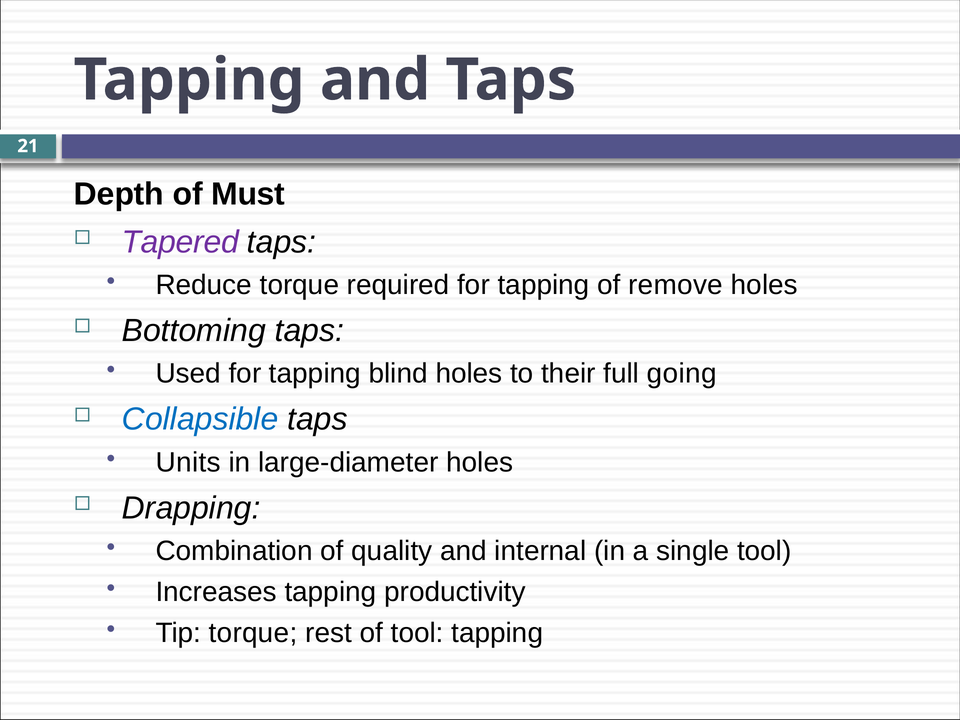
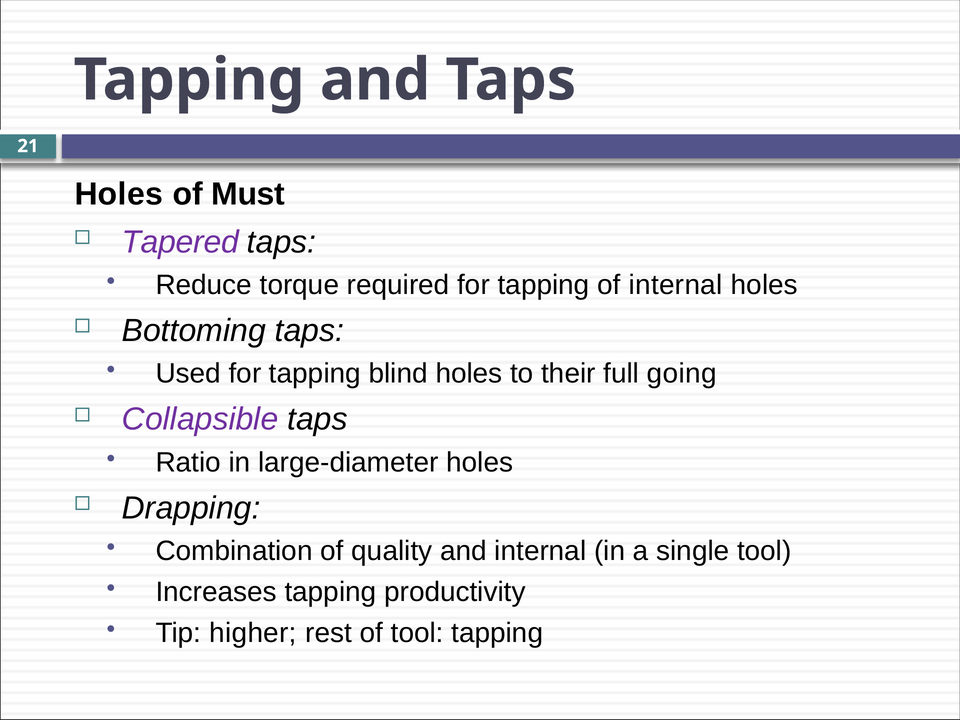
Depth at (119, 194): Depth -> Holes
of remove: remove -> internal
Collapsible colour: blue -> purple
Units: Units -> Ratio
Tip torque: torque -> higher
